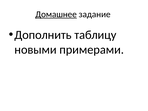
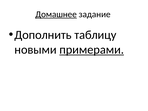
примерами underline: none -> present
